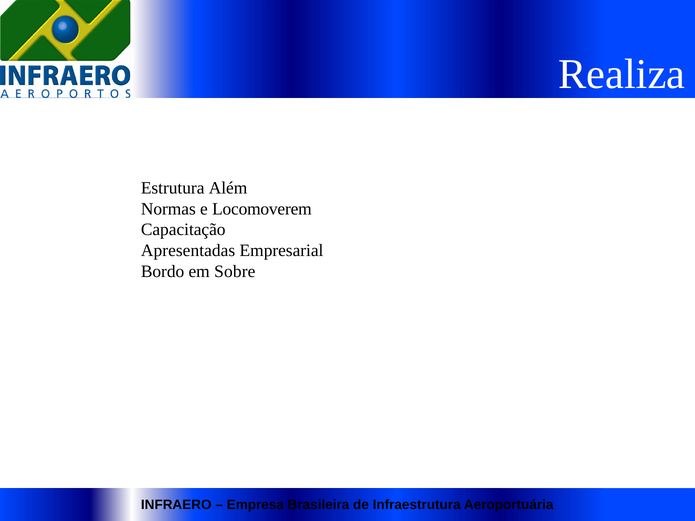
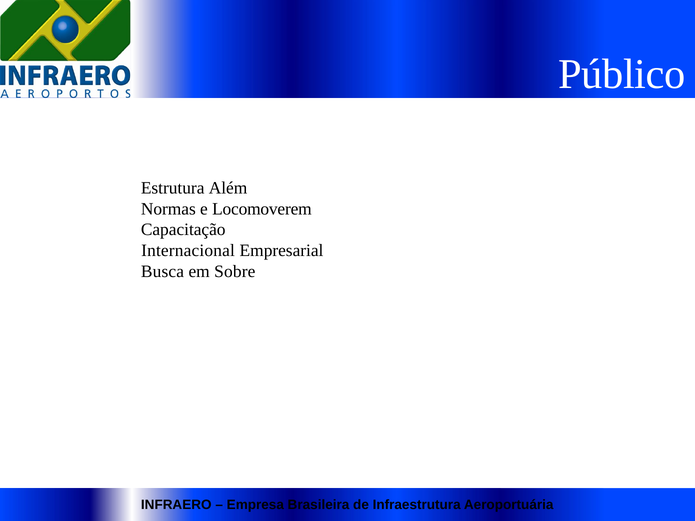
Realiza: Realiza -> Público
Apresentadas: Apresentadas -> Internacional
Bordo: Bordo -> Busca
